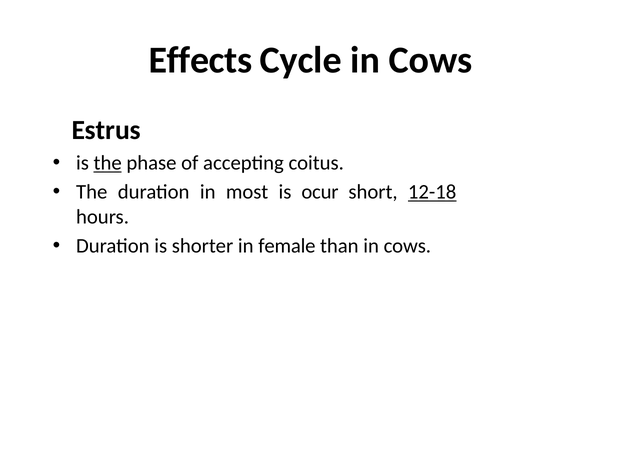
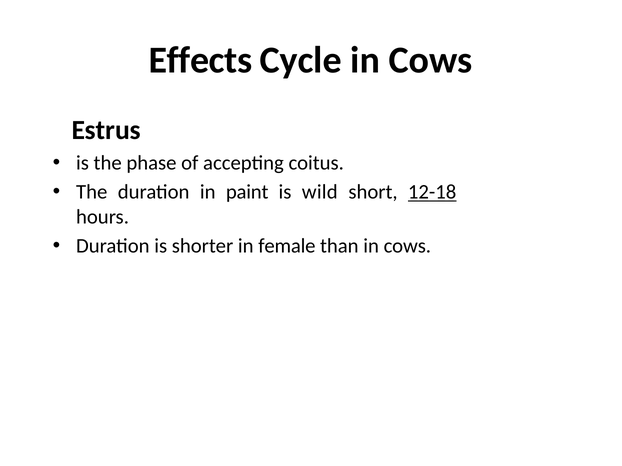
the at (108, 163) underline: present -> none
most: most -> paint
ocur: ocur -> wild
